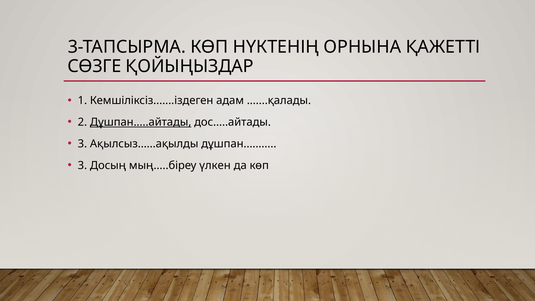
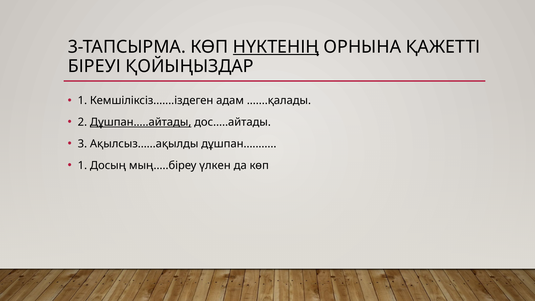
НҮКТЕНІҢ underline: none -> present
СӨЗГЕ: СӨЗГЕ -> БІРЕУІ
3 at (82, 165): 3 -> 1
